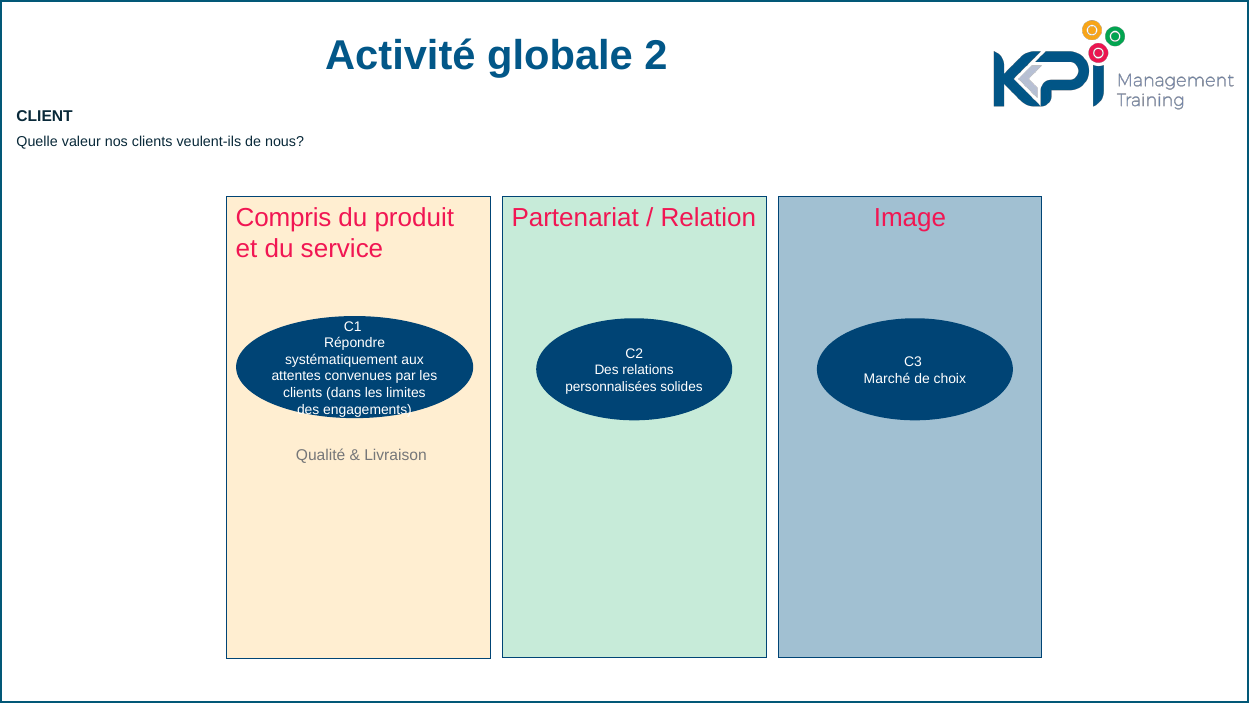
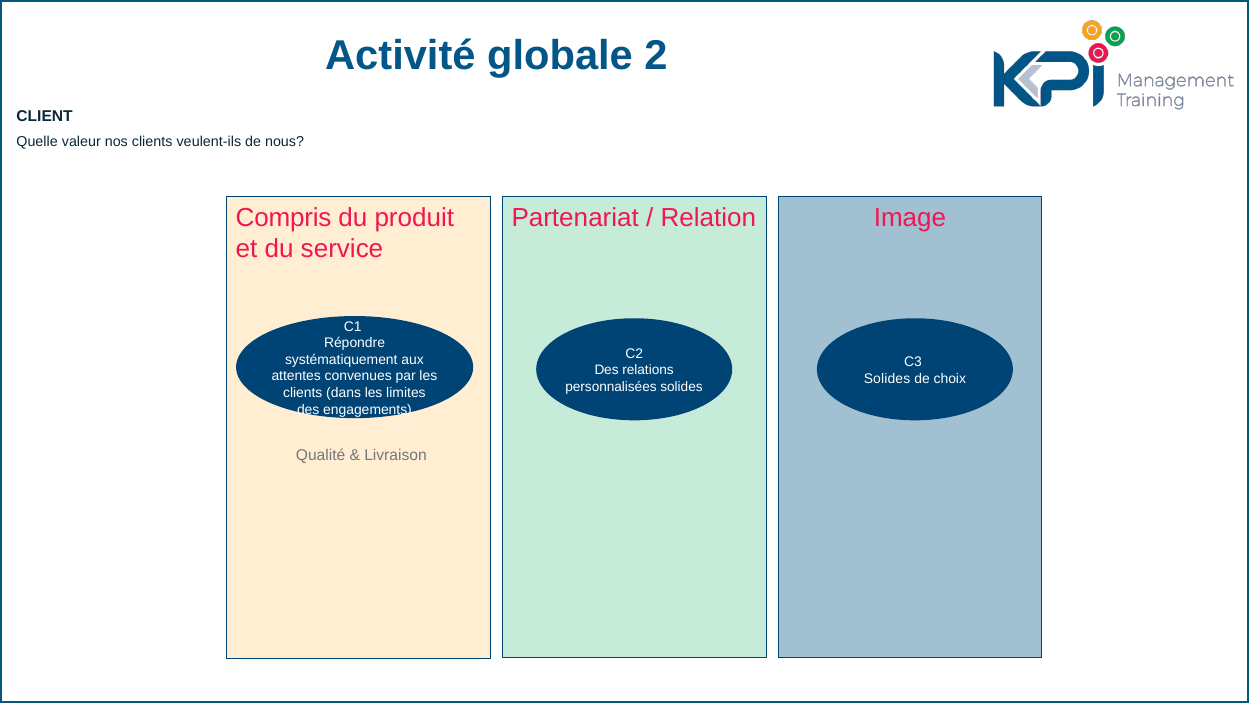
Marché at (887, 378): Marché -> Solides
